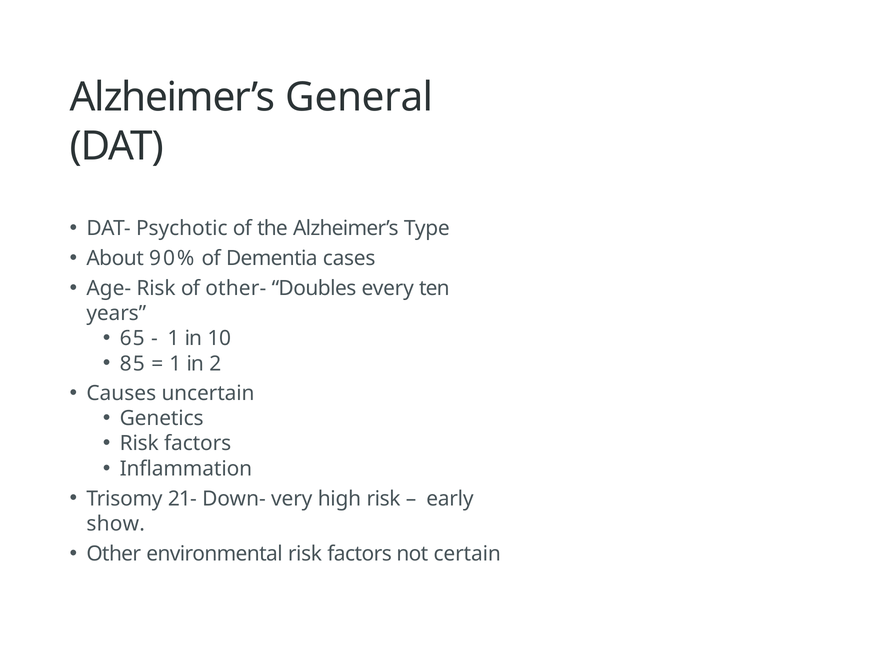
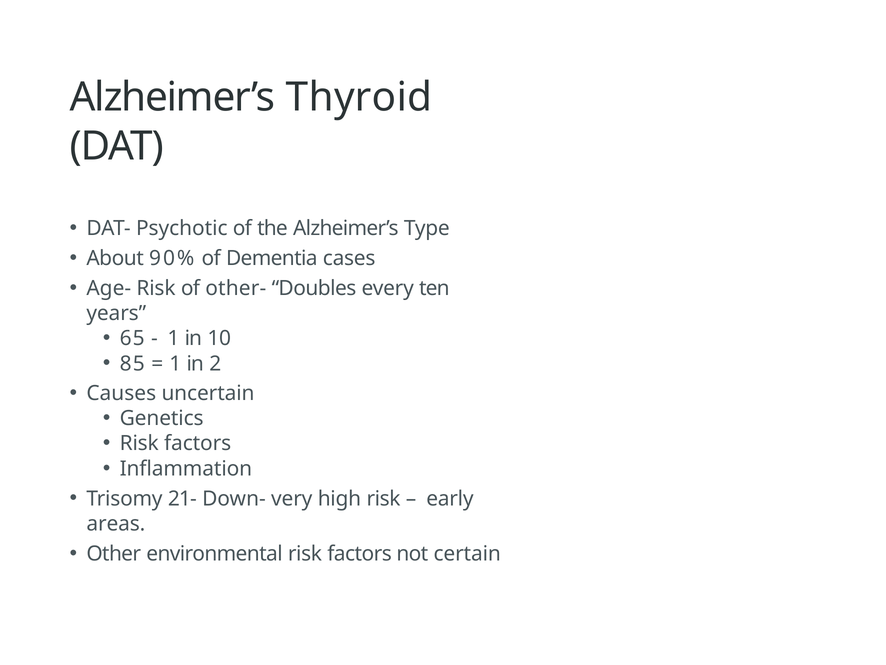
General: General -> Thyroid
show: show -> areas
